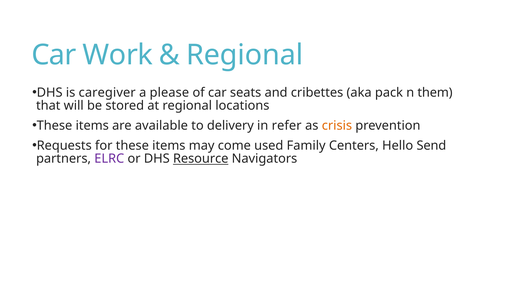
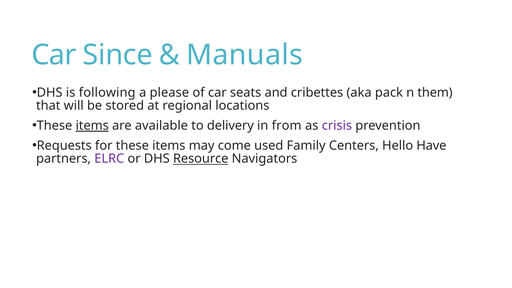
Work: Work -> Since
Regional at (245, 55): Regional -> Manuals
caregiver: caregiver -> following
items at (92, 126) underline: none -> present
refer: refer -> from
crisis colour: orange -> purple
Send: Send -> Have
